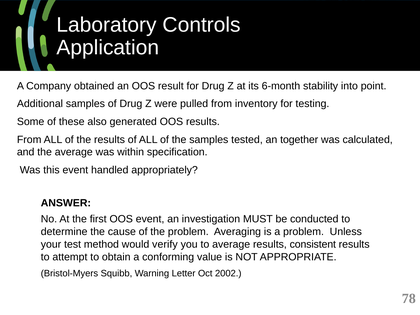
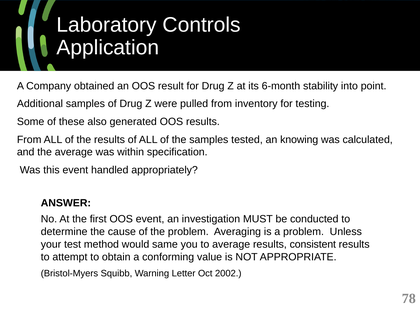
together: together -> knowing
verify: verify -> same
